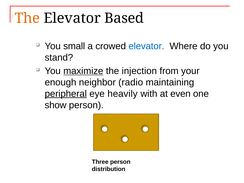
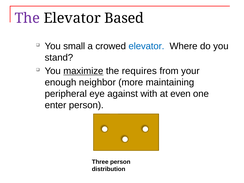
The at (27, 18) colour: orange -> purple
injection: injection -> requires
radio: radio -> more
peripheral underline: present -> none
heavily: heavily -> against
show: show -> enter
